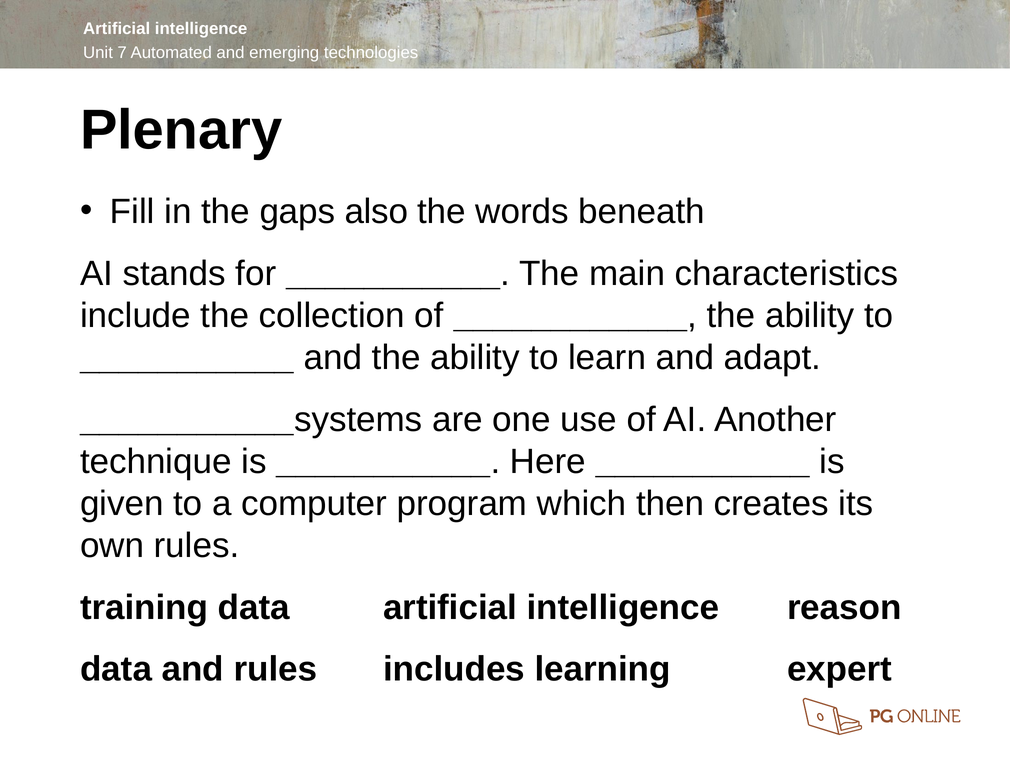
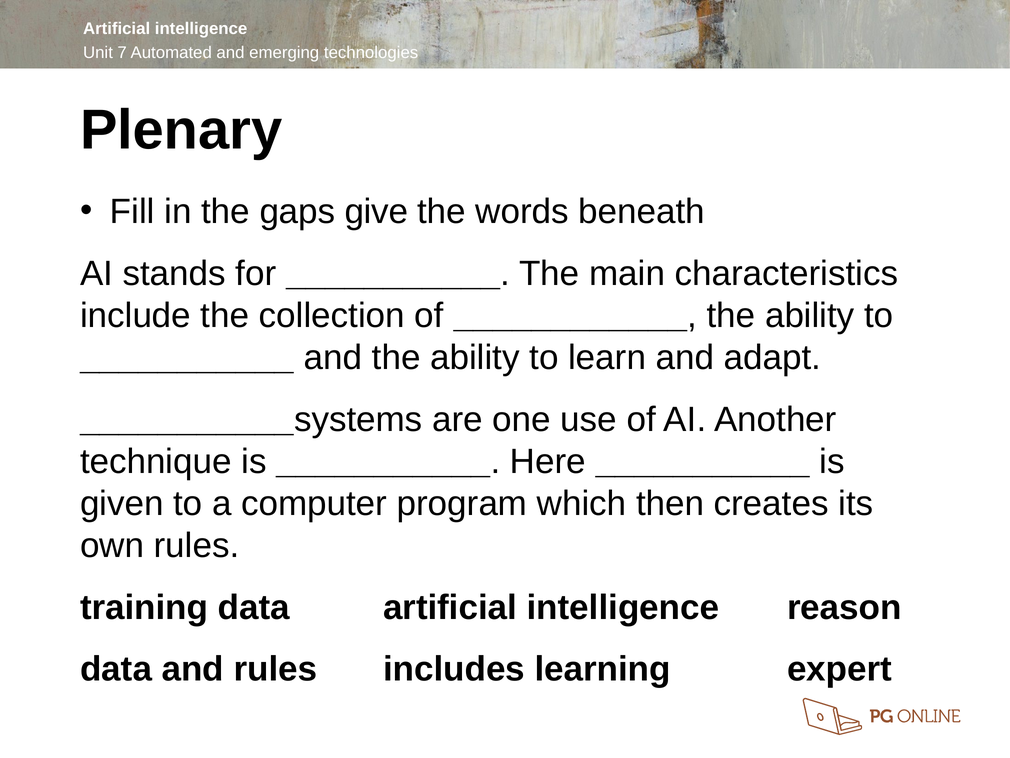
also: also -> give
